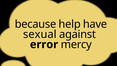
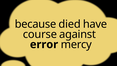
help: help -> died
sexual: sexual -> course
